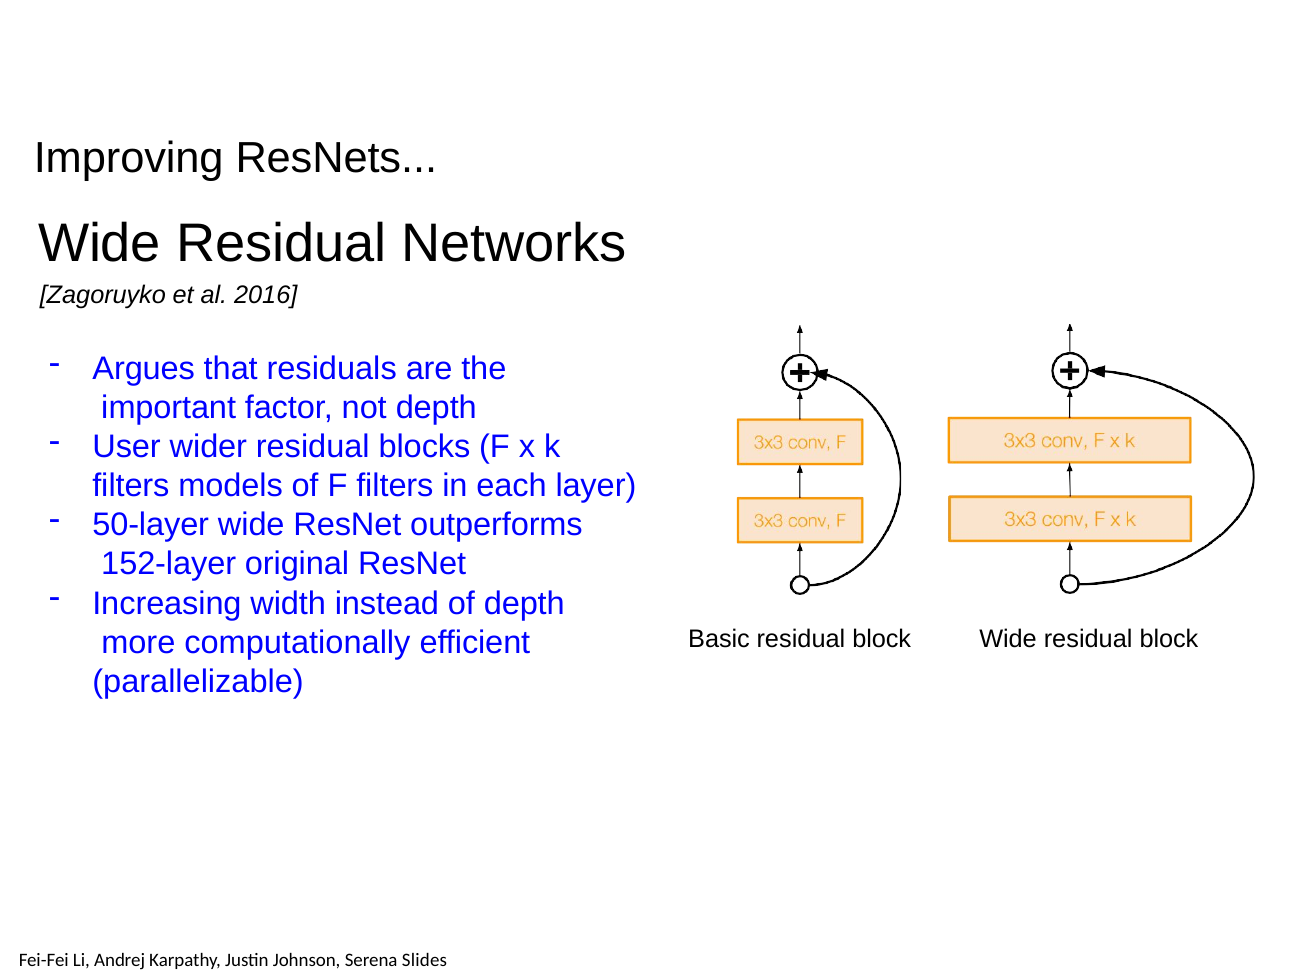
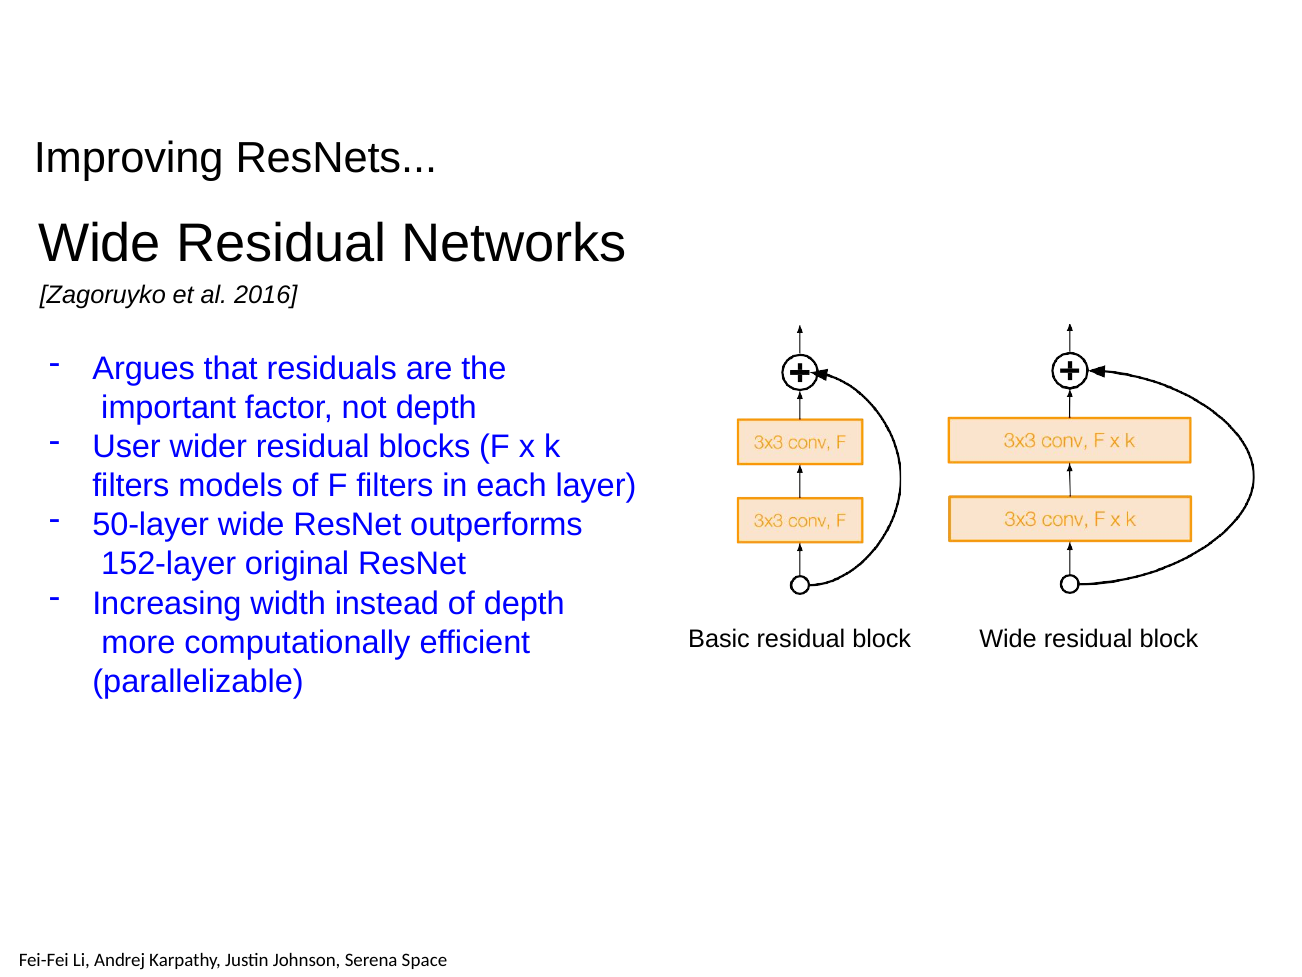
Slides: Slides -> Space
